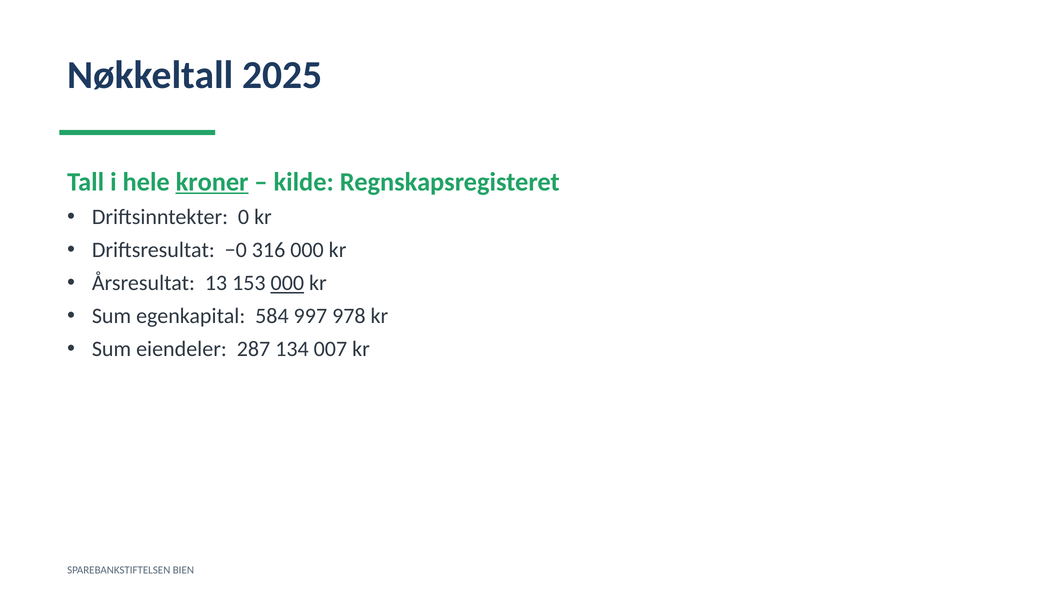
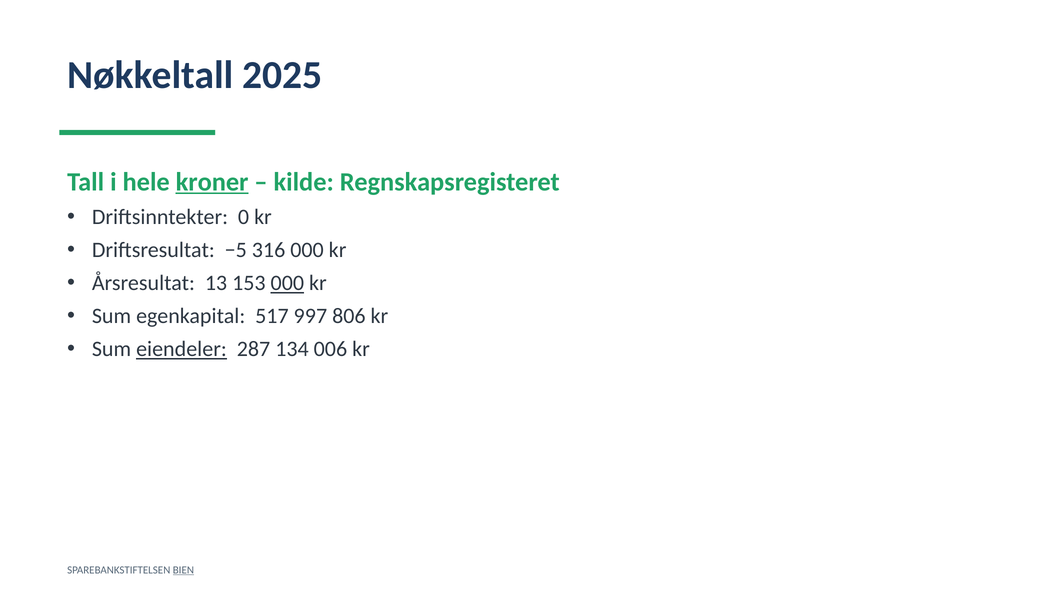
−0: −0 -> −5
584: 584 -> 517
978: 978 -> 806
eiendeler underline: none -> present
007: 007 -> 006
BIEN underline: none -> present
